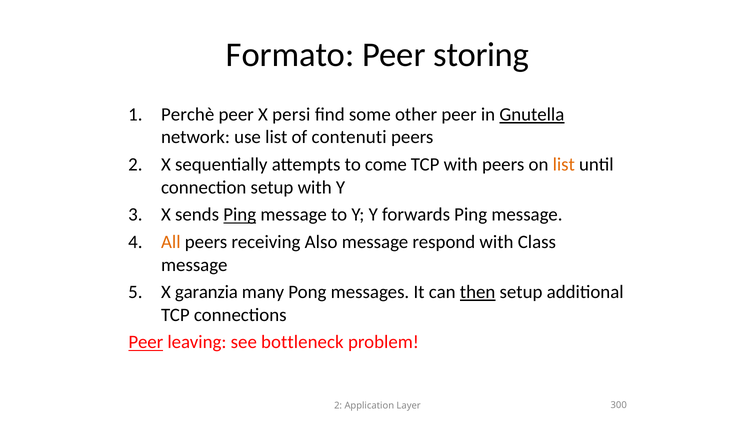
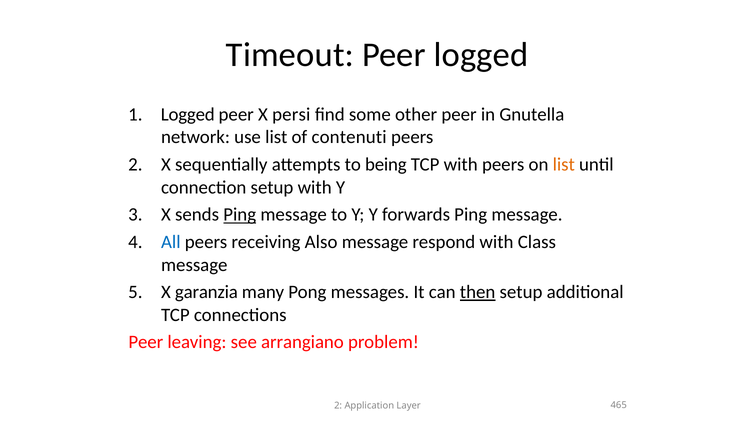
Formato: Formato -> Timeout
Peer storing: storing -> logged
Perchè at (188, 115): Perchè -> Logged
Gnutella underline: present -> none
come: come -> being
All colour: orange -> blue
Peer at (146, 342) underline: present -> none
bottleneck: bottleneck -> arrangiano
300: 300 -> 465
